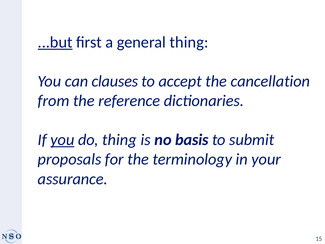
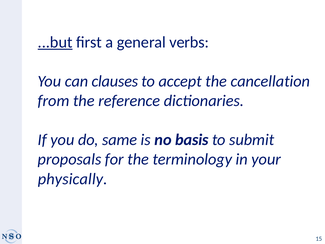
general thing: thing -> verbs
you at (62, 140) underline: present -> none
do thing: thing -> same
assurance: assurance -> physically
